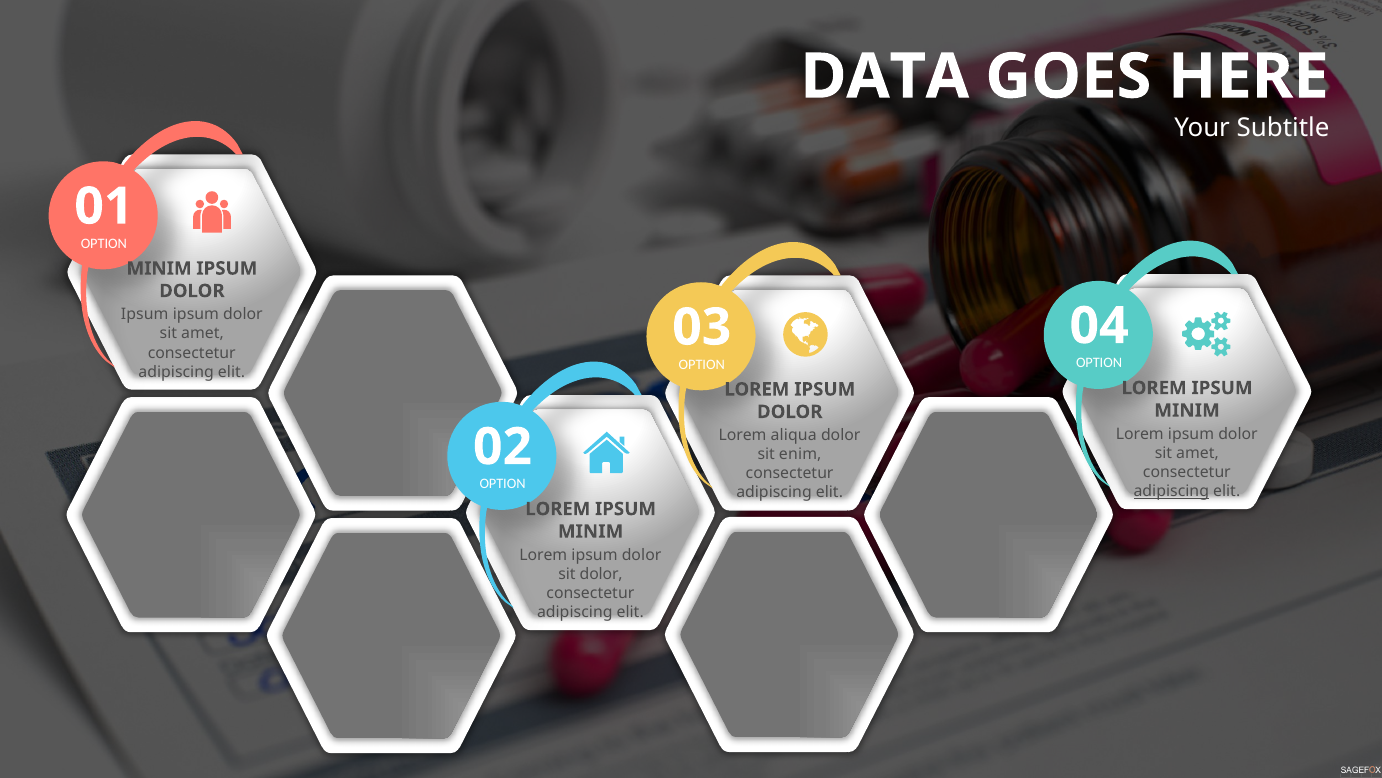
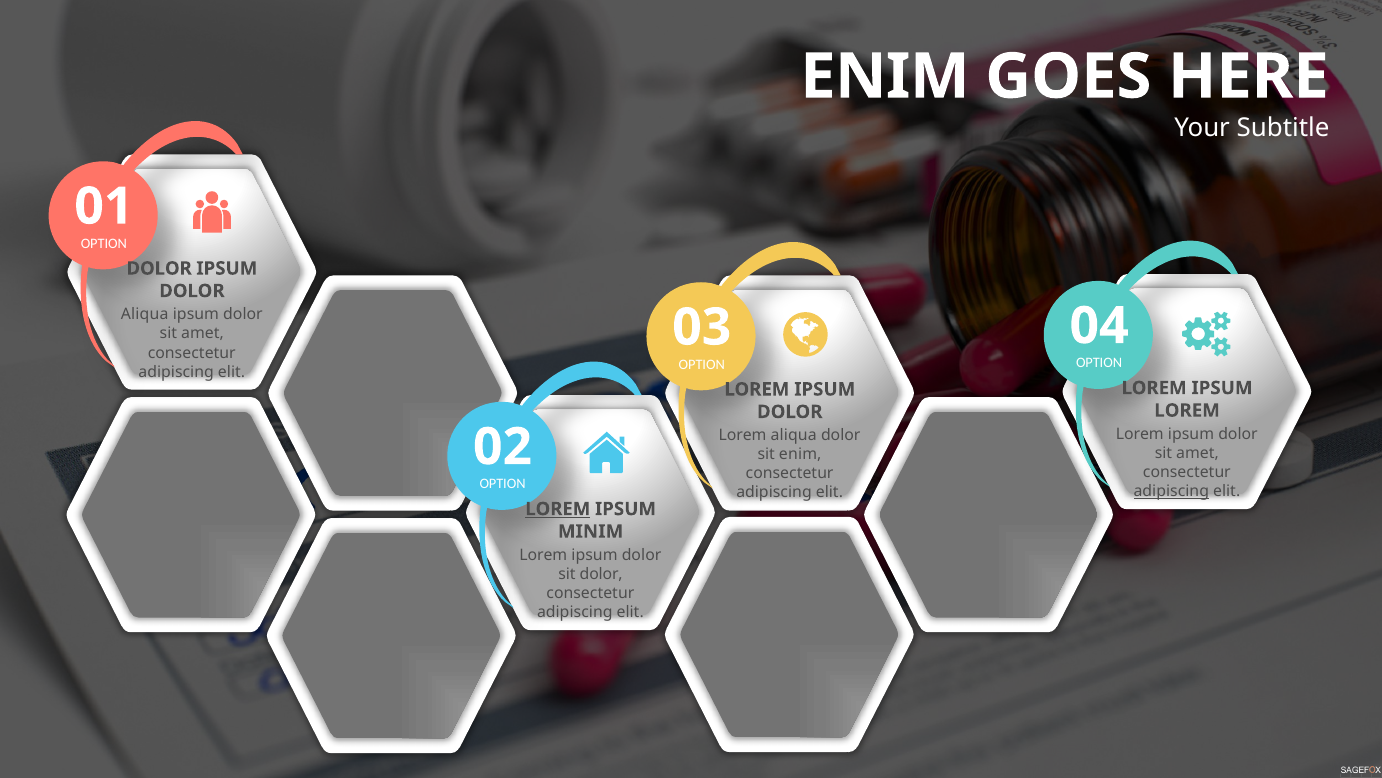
DATA at (885, 77): DATA -> ENIM
MINIM at (159, 268): MINIM -> DOLOR
Ipsum at (145, 314): Ipsum -> Aliqua
MINIM at (1187, 410): MINIM -> LOREM
LOREM at (558, 509) underline: none -> present
